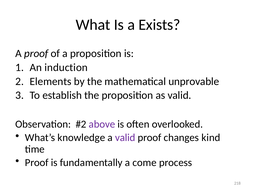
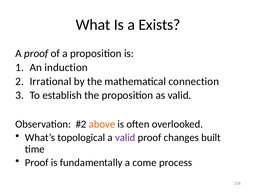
Elements: Elements -> Irrational
unprovable: unprovable -> connection
above colour: purple -> orange
knowledge: knowledge -> topological
kind: kind -> built
